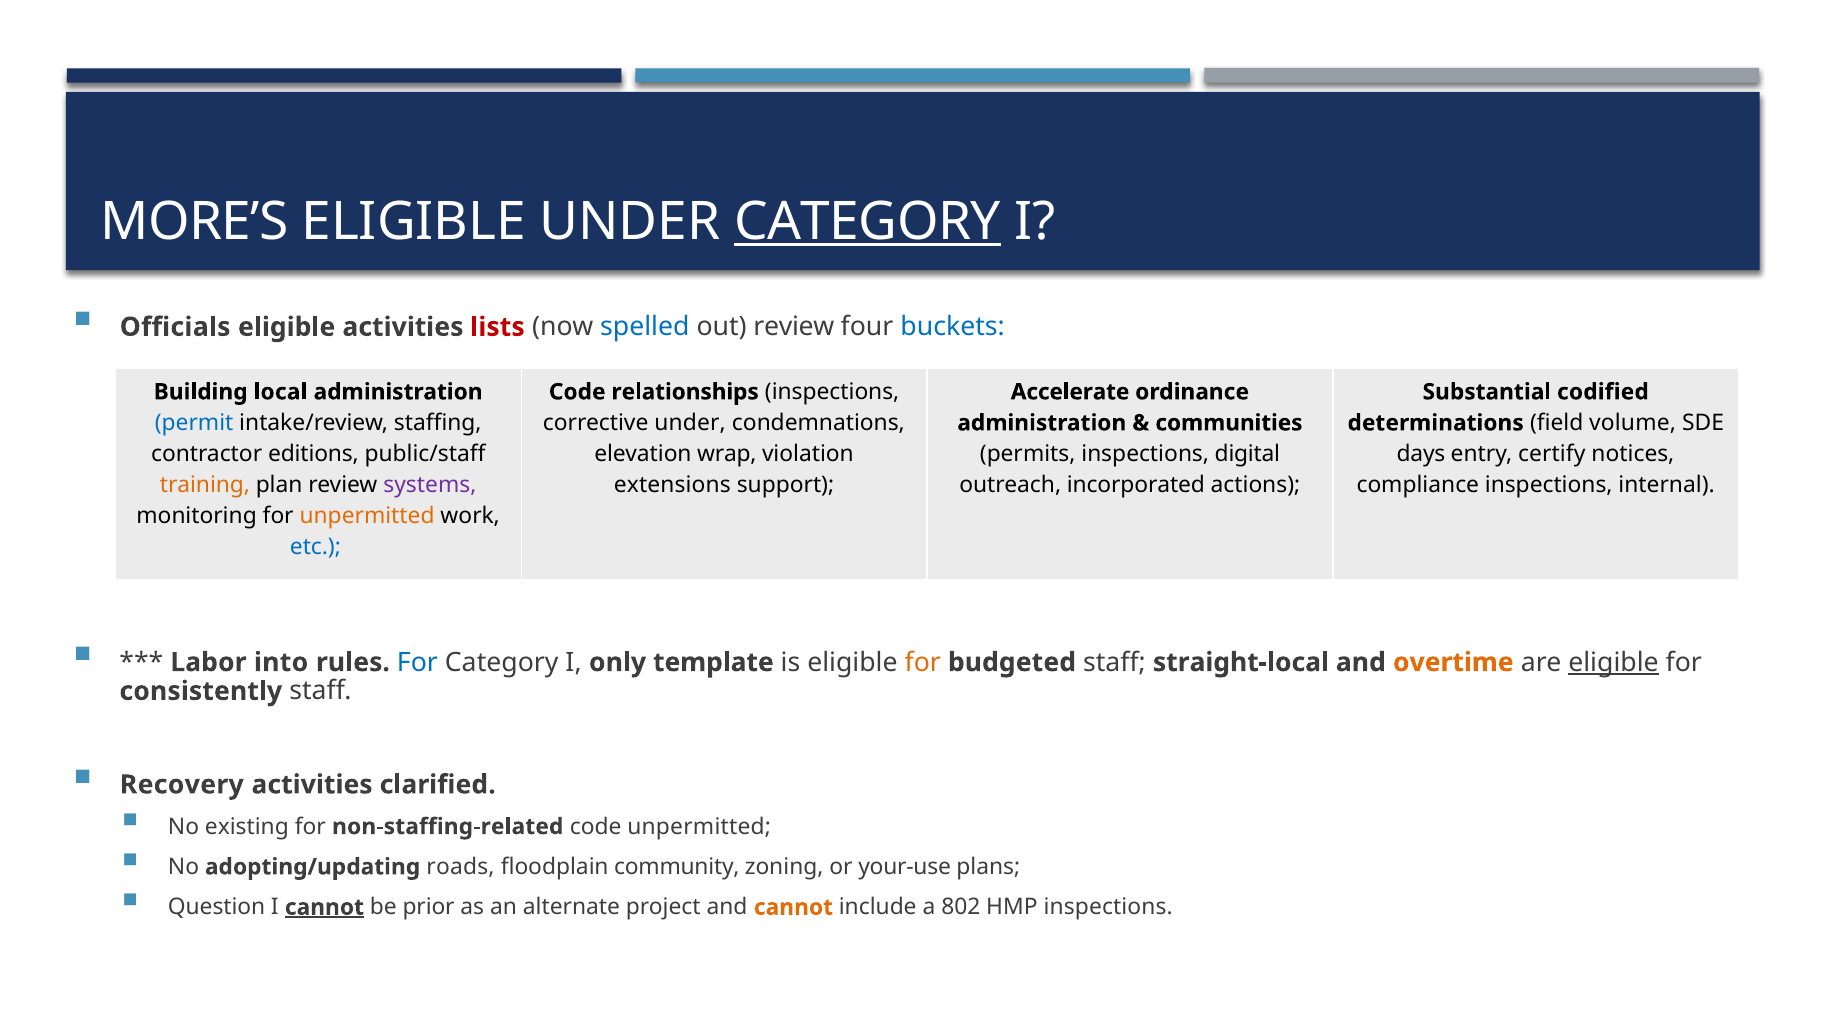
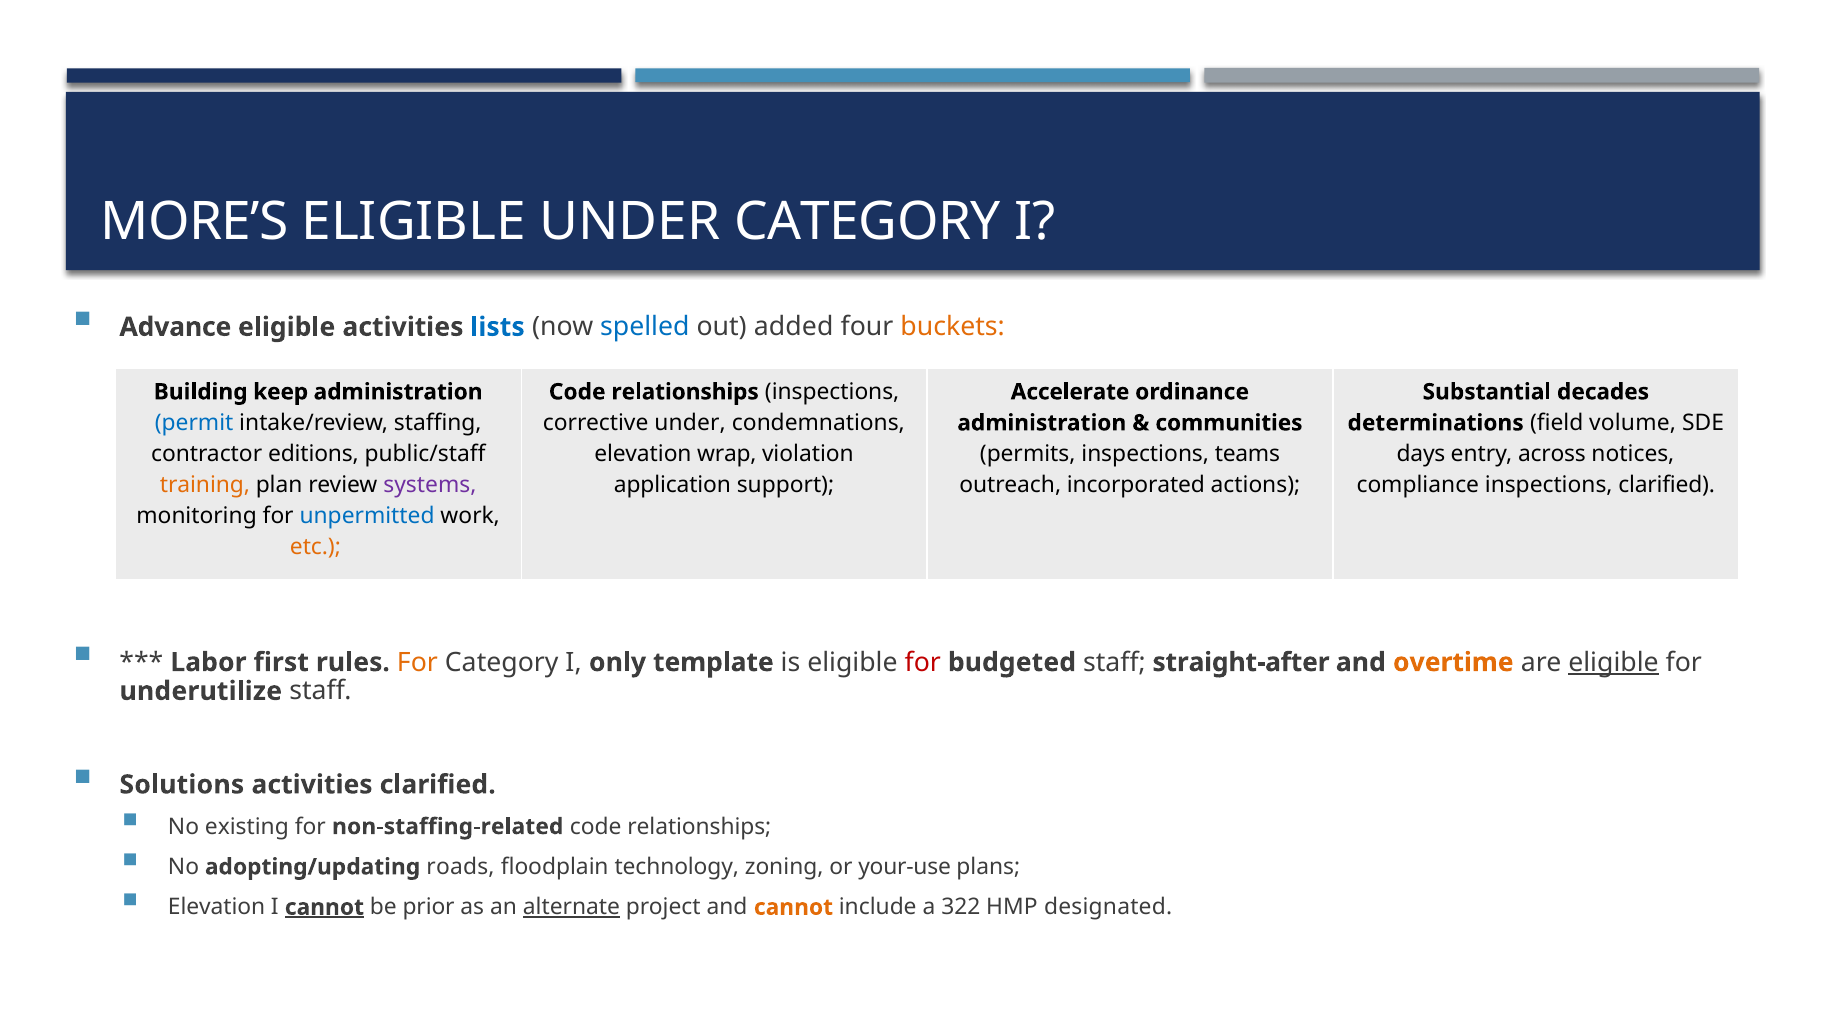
CATEGORY at (868, 222) underline: present -> none
Officials: Officials -> Advance
lists colour: red -> blue
out review: review -> added
buckets colour: blue -> orange
local: local -> keep
codified: codified -> decades
digital: digital -> teams
certify: certify -> across
extensions: extensions -> application
inspections internal: internal -> clarified
unpermitted at (367, 516) colour: orange -> blue
etc colour: blue -> orange
into: into -> first
For at (417, 662) colour: blue -> orange
for at (923, 662) colour: orange -> red
straight-local: straight-local -> straight-after
consistently: consistently -> underutilize
Recovery: Recovery -> Solutions
unpermitted at (699, 827): unpermitted -> relationships
community: community -> technology
Question at (217, 907): Question -> Elevation
alternate underline: none -> present
802: 802 -> 322
HMP inspections: inspections -> designated
